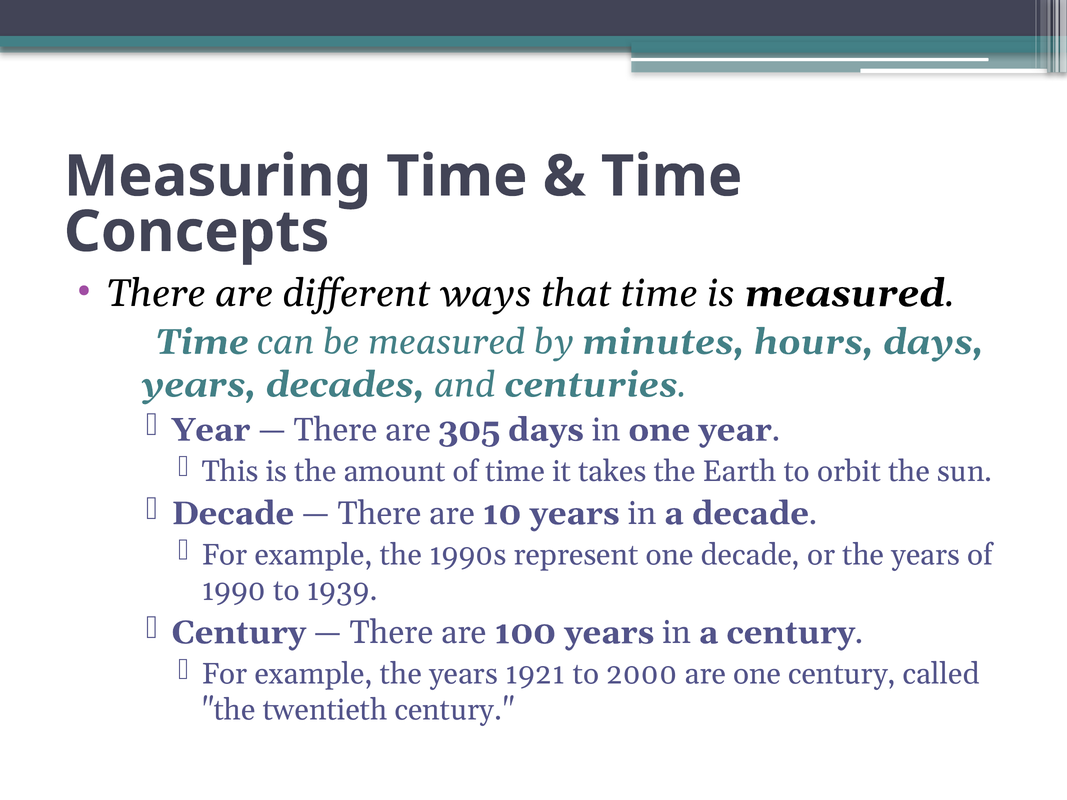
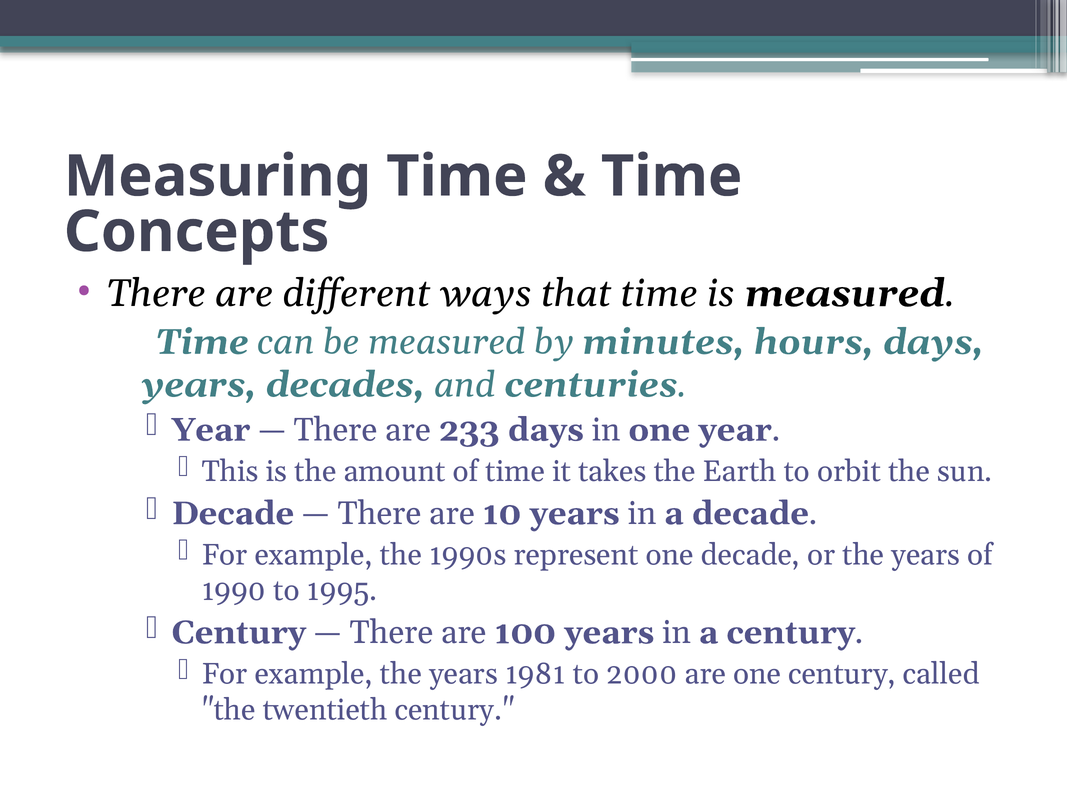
305: 305 -> 233
1939: 1939 -> 1995
1921: 1921 -> 1981
